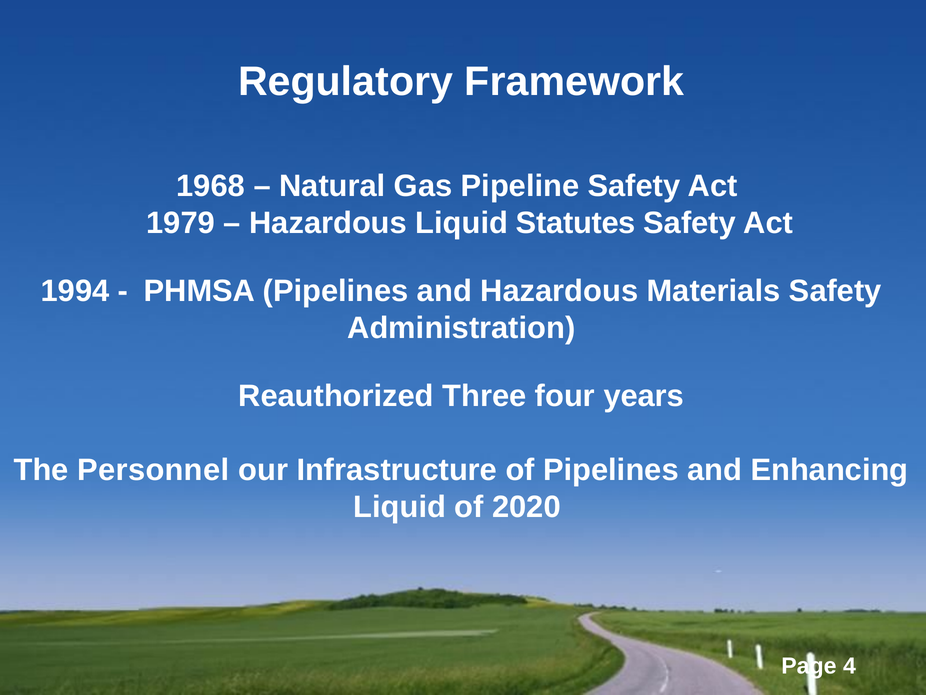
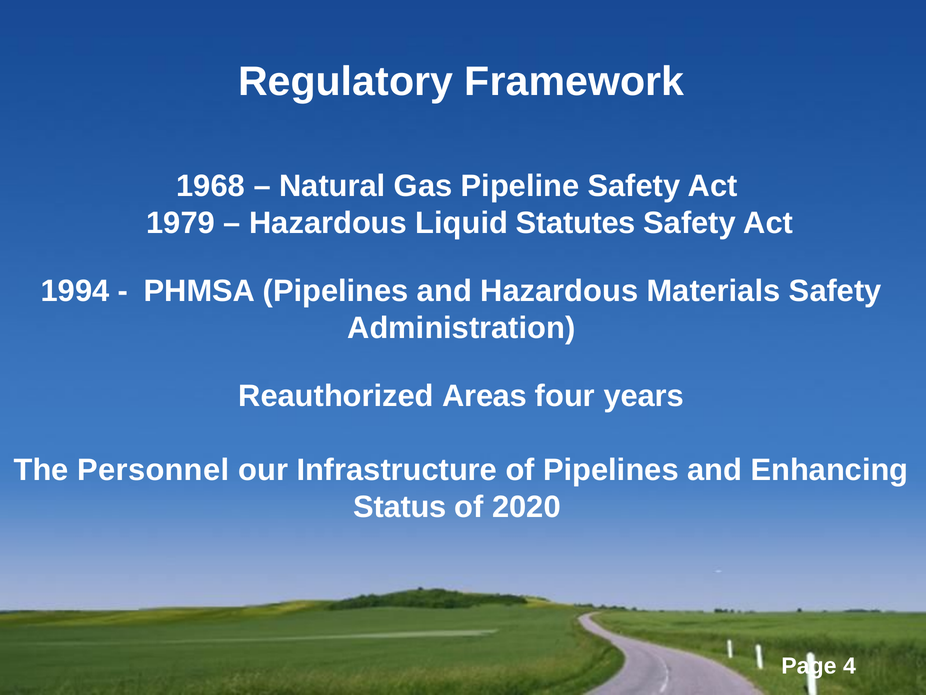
Three: Three -> Areas
Liquid at (400, 507): Liquid -> Status
